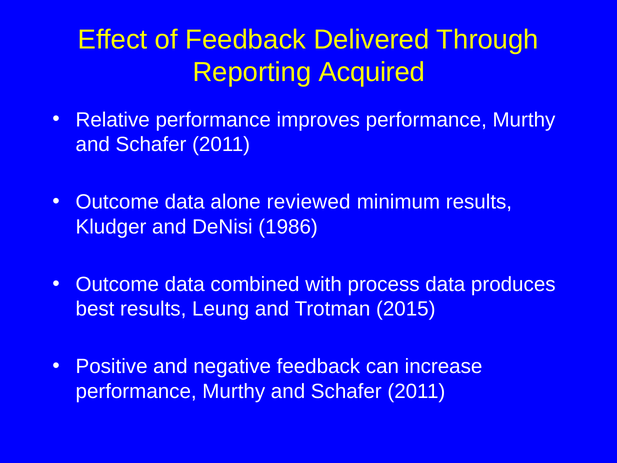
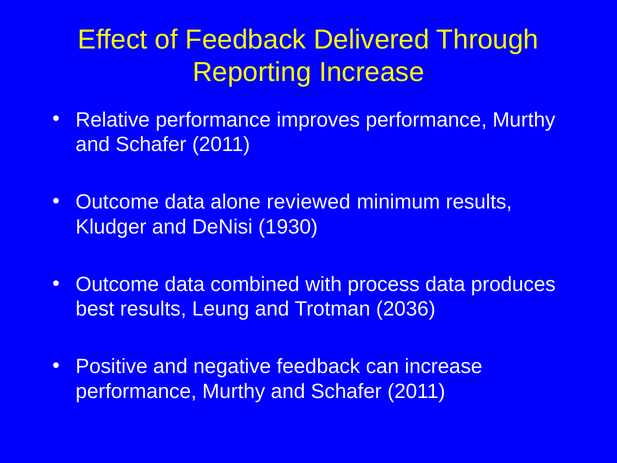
Reporting Acquired: Acquired -> Increase
1986: 1986 -> 1930
2015: 2015 -> 2036
